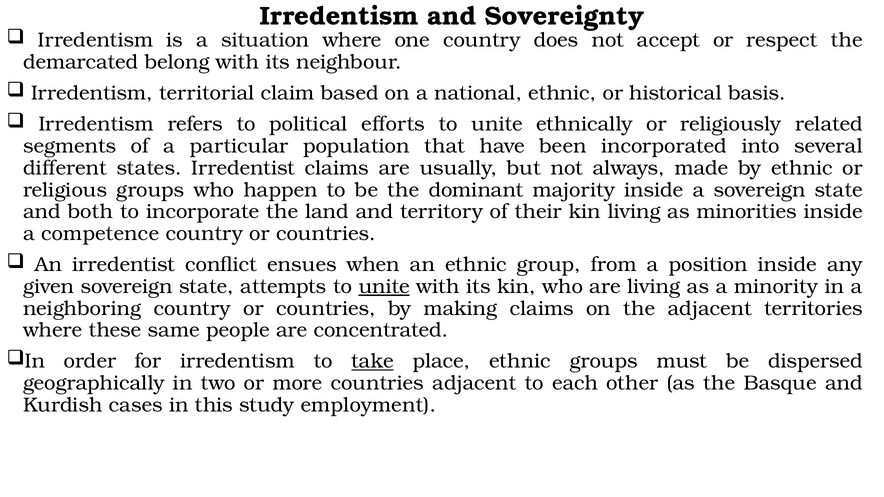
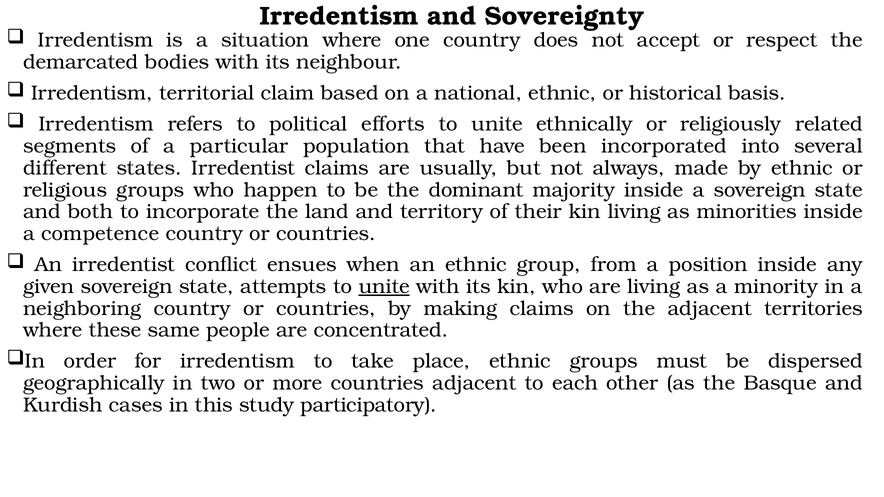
belong: belong -> bodies
take underline: present -> none
employment: employment -> participatory
